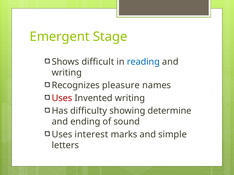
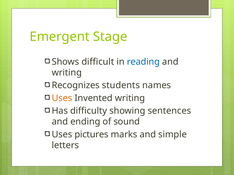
pleasure: pleasure -> students
Uses at (62, 98) colour: red -> orange
determine: determine -> sentences
interest: interest -> pictures
